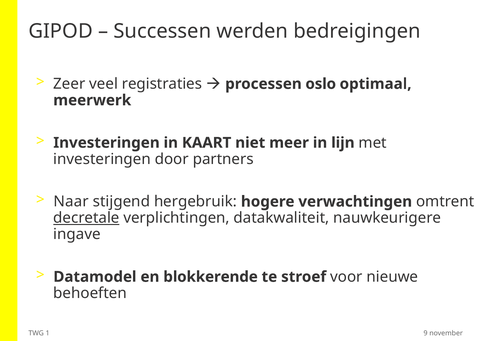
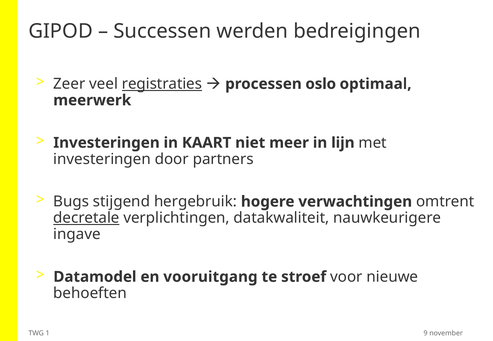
registraties underline: none -> present
Naar: Naar -> Bugs
blokkerende: blokkerende -> vooruitgang
